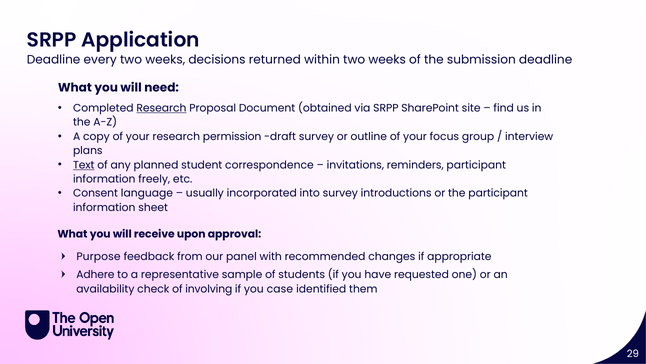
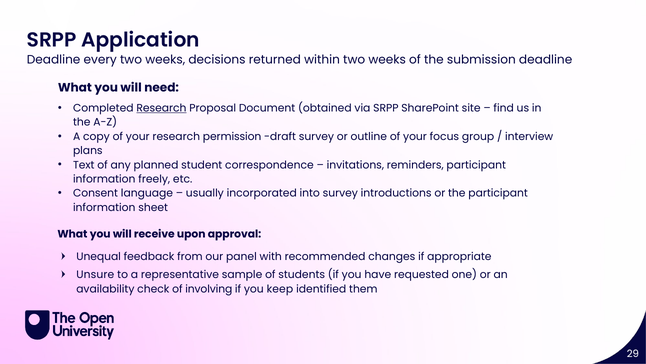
Text underline: present -> none
Purpose: Purpose -> Unequal
Adhere: Adhere -> Unsure
case: case -> keep
